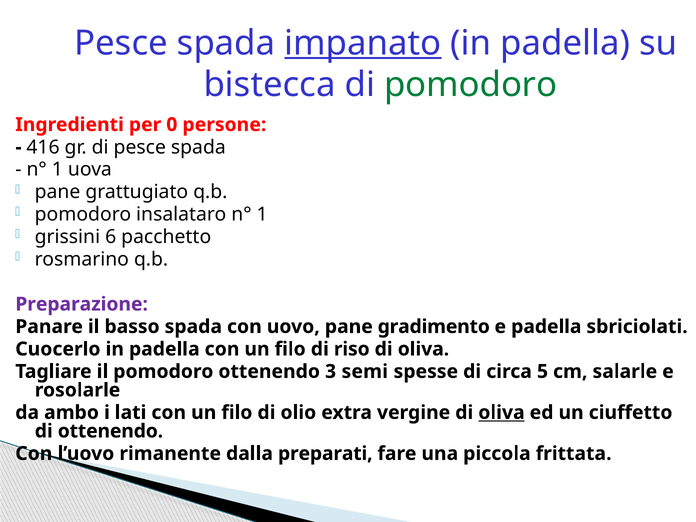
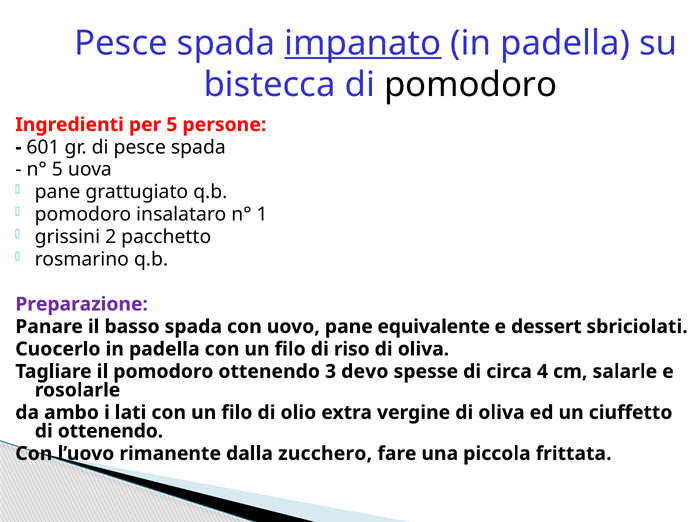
pomodoro at (471, 85) colour: green -> black
per 0: 0 -> 5
416: 416 -> 601
1 at (57, 170): 1 -> 5
6: 6 -> 2
gradimento: gradimento -> equivalente
e padella: padella -> dessert
semi: semi -> devo
5: 5 -> 4
oliva at (501, 413) underline: present -> none
preparati: preparati -> zucchero
